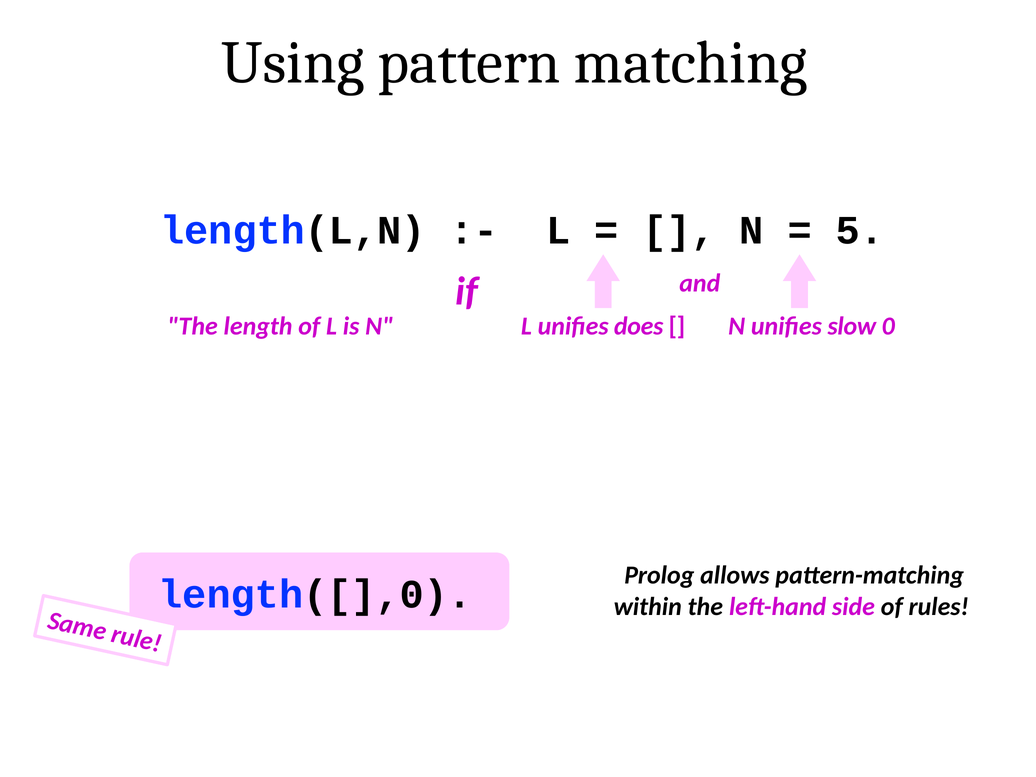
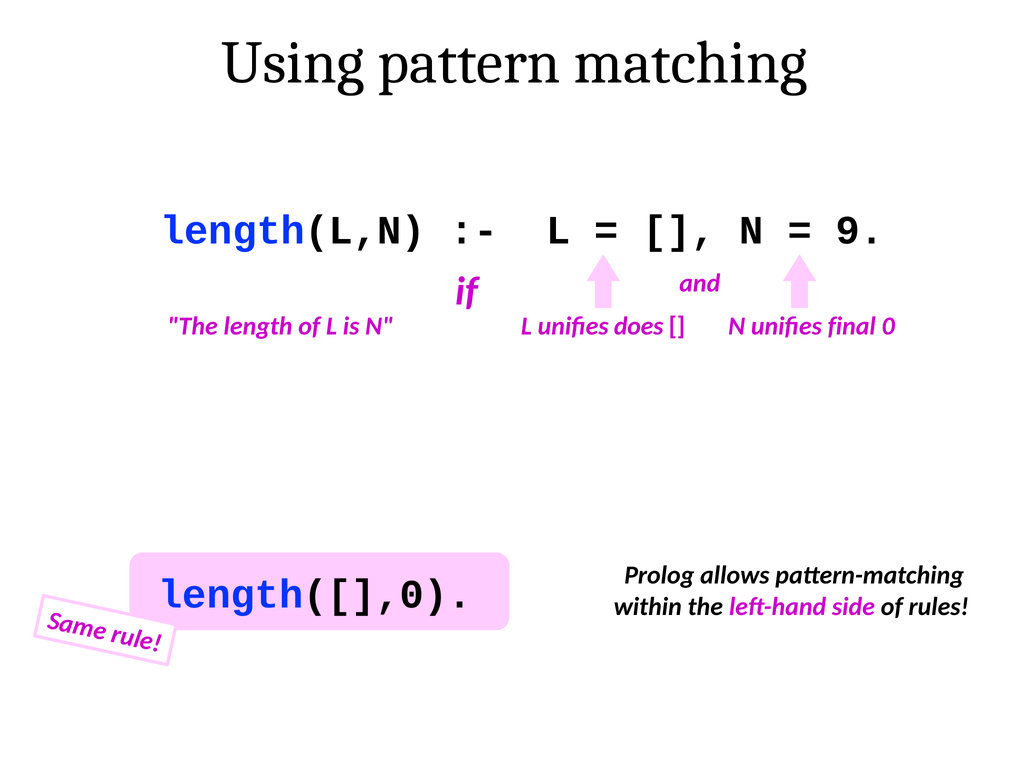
5: 5 -> 9
slow: slow -> final
